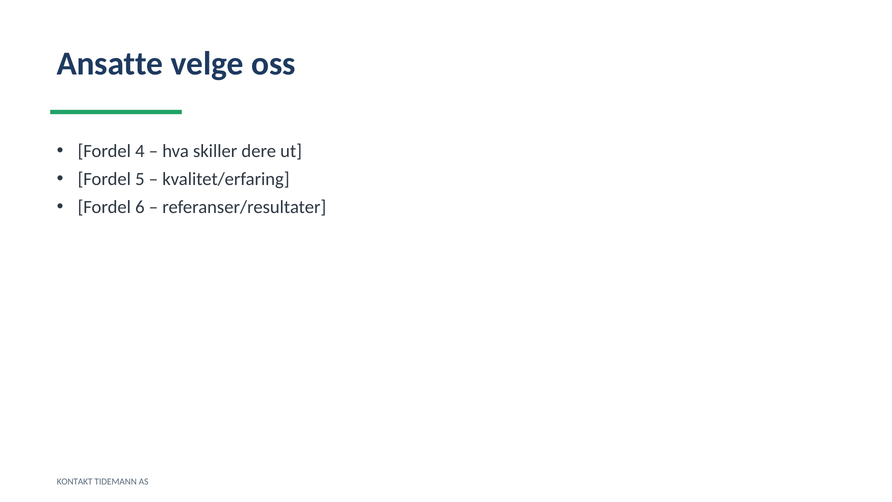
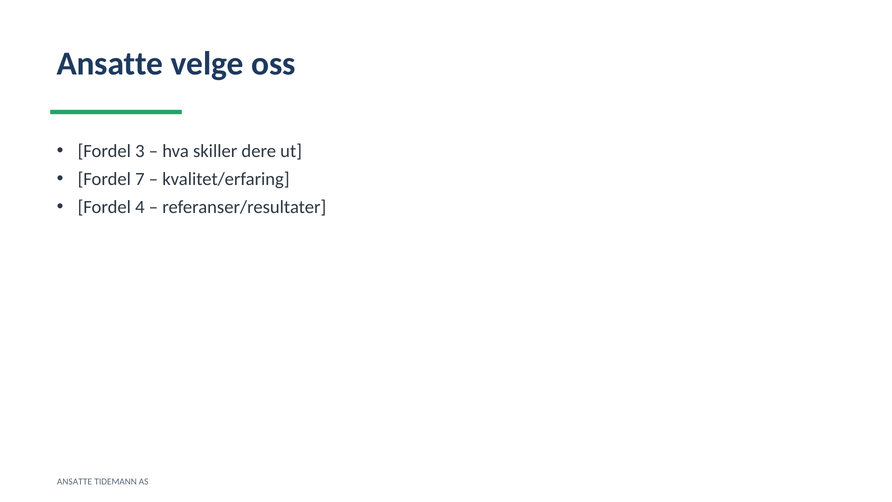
4: 4 -> 3
5: 5 -> 7
6: 6 -> 4
KONTAKT at (75, 481): KONTAKT -> ANSATTE
